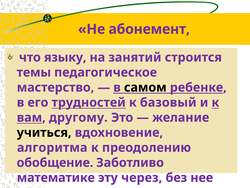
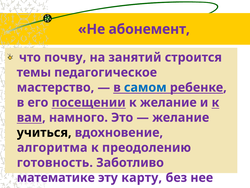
языку: языку -> почву
самом colour: black -> blue
трудностей: трудностей -> посещении
к базовый: базовый -> желание
другому: другому -> намного
обобщение: обобщение -> готовность
через: через -> карту
